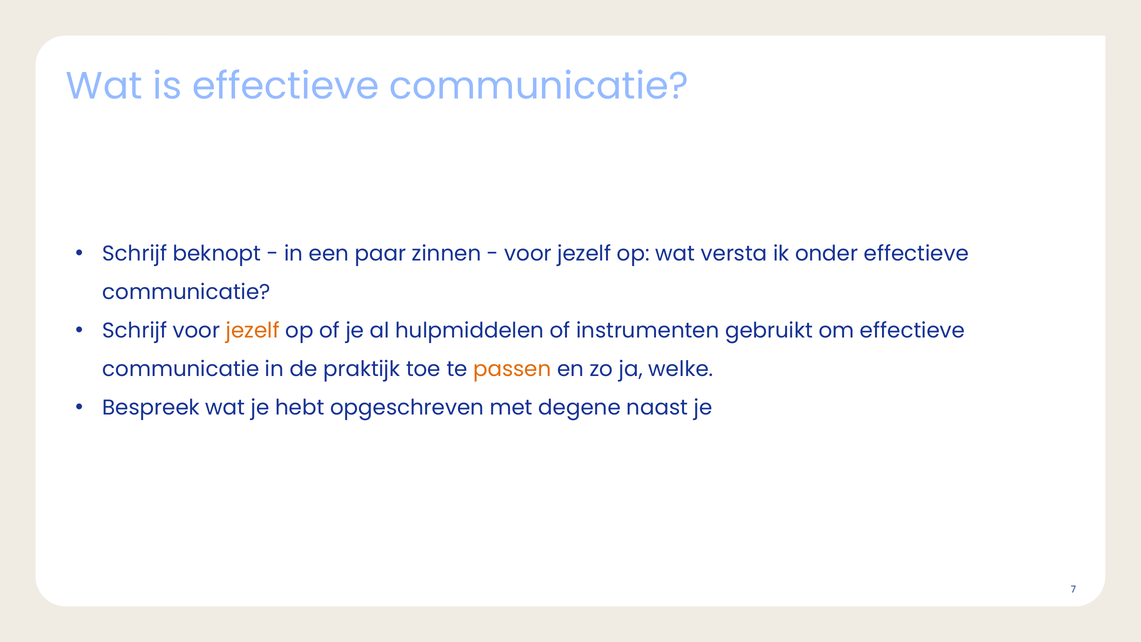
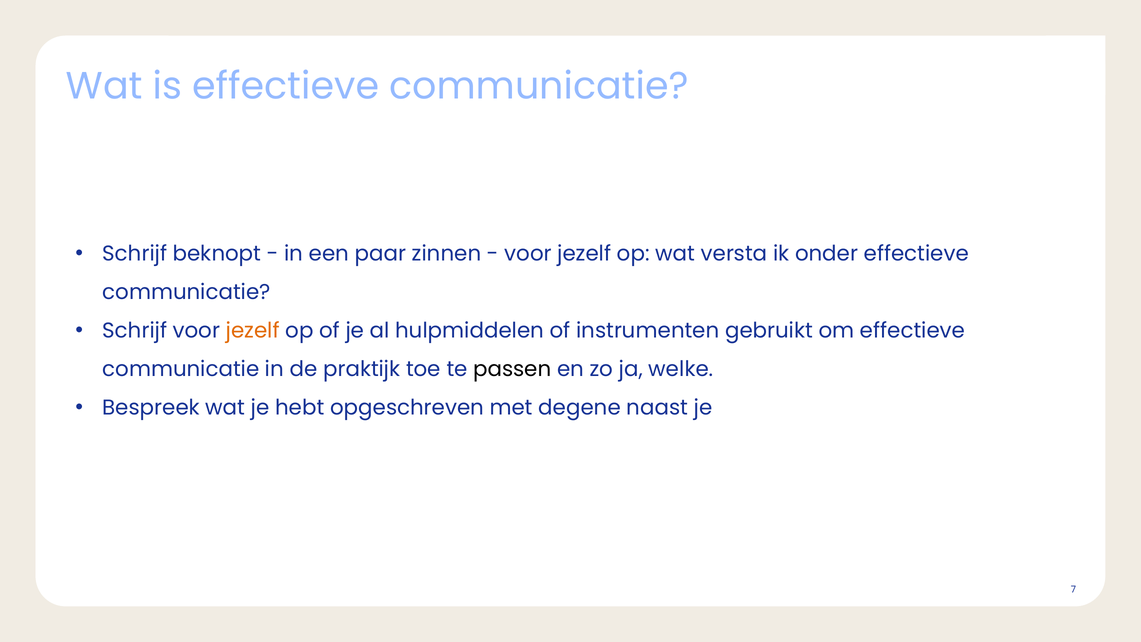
passen colour: orange -> black
